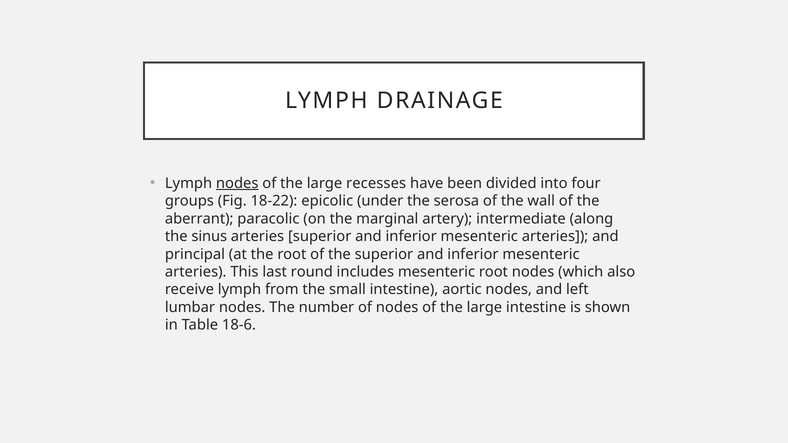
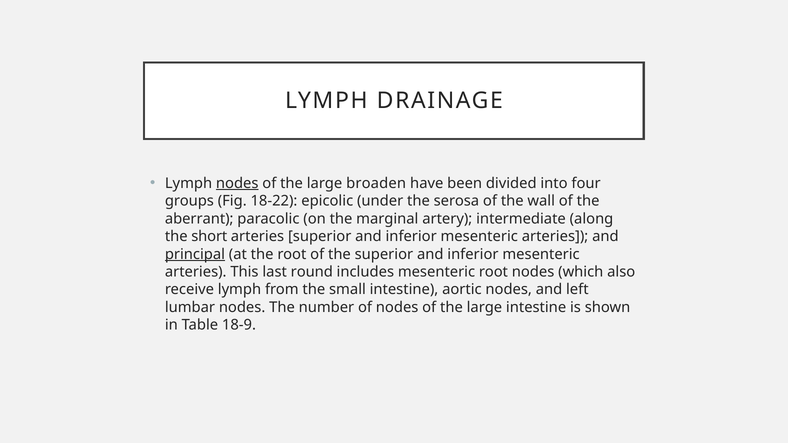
recesses: recesses -> broaden
sinus: sinus -> short
principal underline: none -> present
18-6: 18-6 -> 18-9
